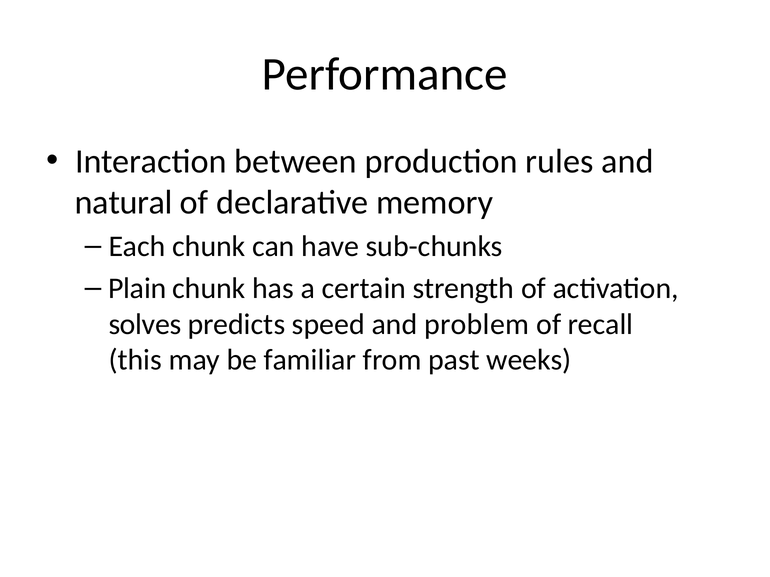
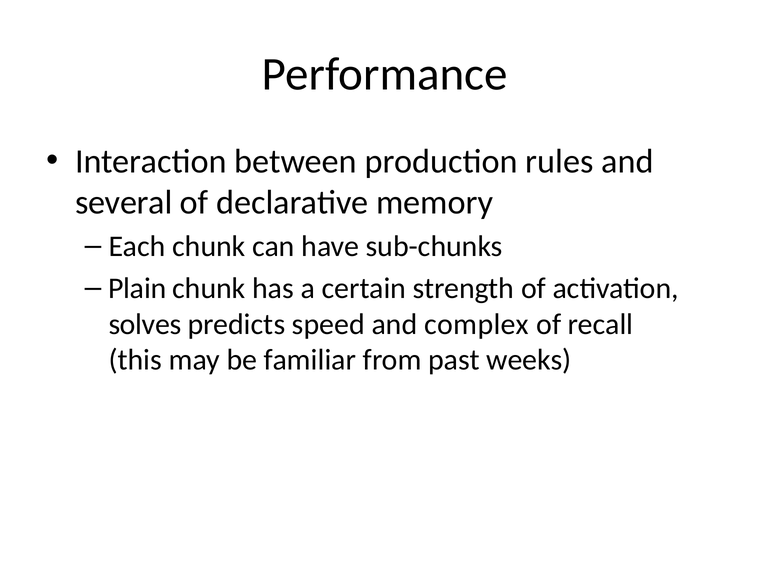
natural: natural -> several
problem: problem -> complex
